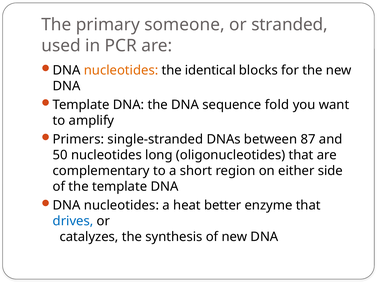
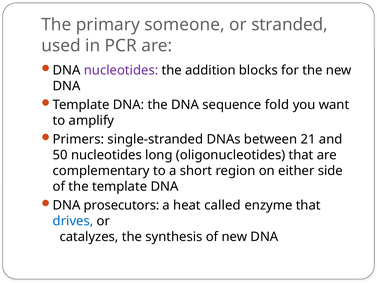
nucleotides at (121, 70) colour: orange -> purple
identical: identical -> addition
87: 87 -> 21
nucleotides at (121, 205): nucleotides -> prosecutors
better: better -> called
